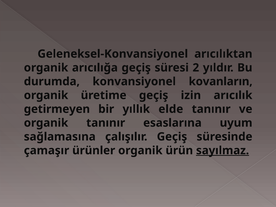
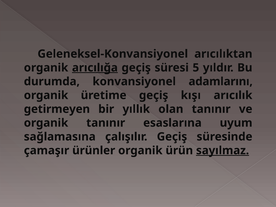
arıcılığa underline: none -> present
2: 2 -> 5
kovanların: kovanların -> adamlarını
izin: izin -> kışı
elde: elde -> olan
